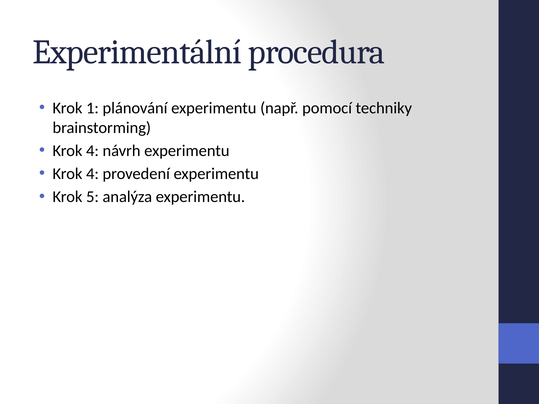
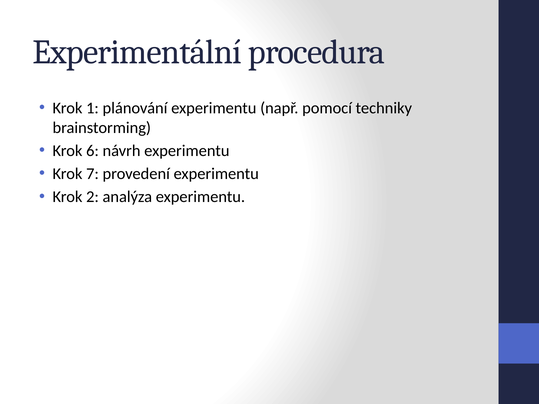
4 at (92, 151): 4 -> 6
4 at (92, 174): 4 -> 7
5: 5 -> 2
